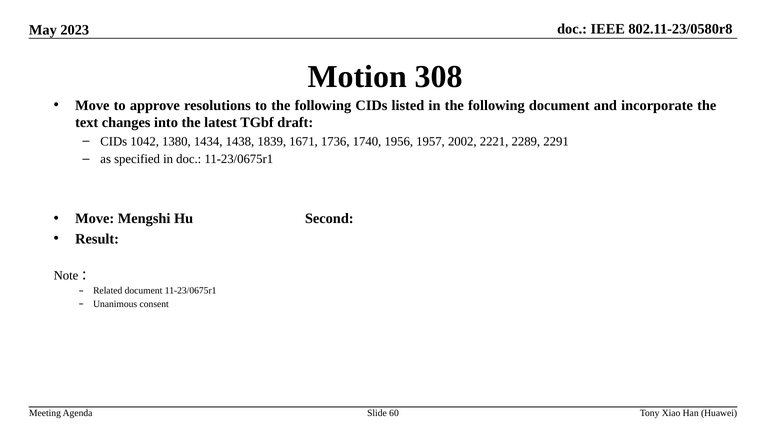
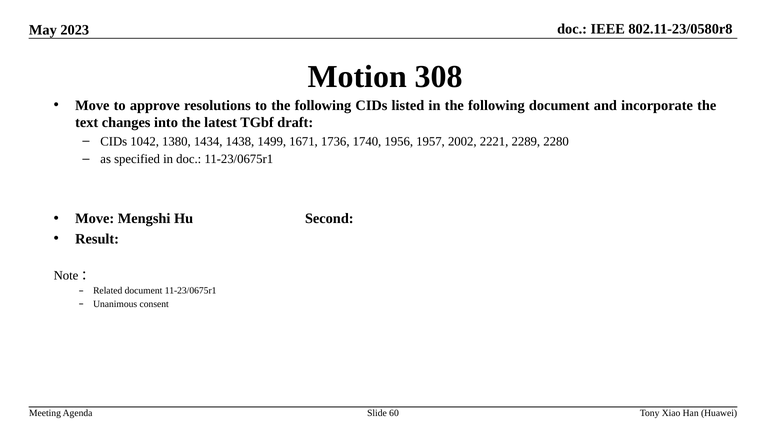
1839: 1839 -> 1499
2291: 2291 -> 2280
